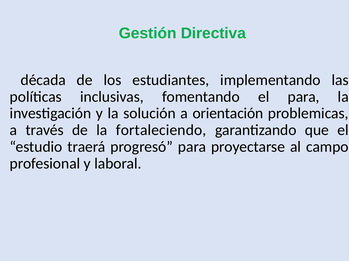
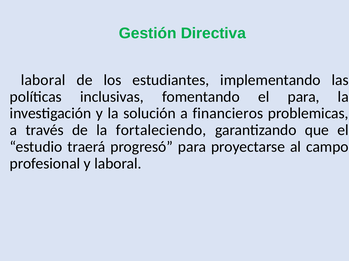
década at (43, 80): década -> laboral
orientación: orientación -> financieros
